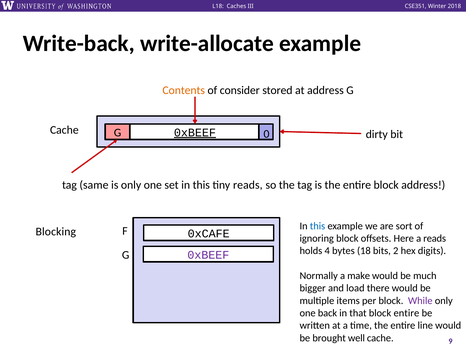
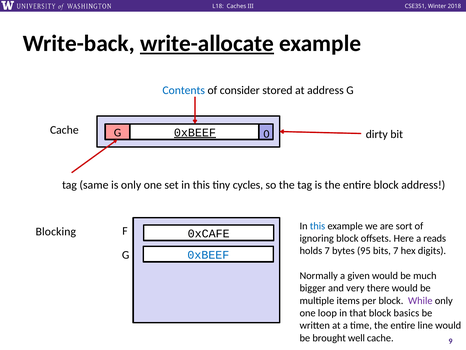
write-allocate underline: none -> present
Contents colour: orange -> blue
tiny reads: reads -> cycles
holds 4: 4 -> 7
18: 18 -> 95
bits 2: 2 -> 7
0xBEEF at (208, 254) colour: purple -> blue
make: make -> given
load: load -> very
back: back -> loop
block entire: entire -> basics
